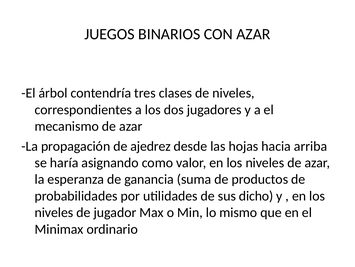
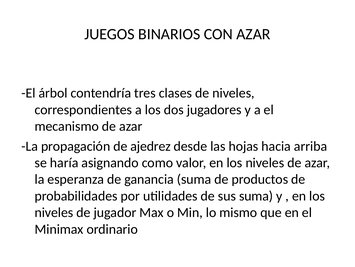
sus dicho: dicho -> suma
